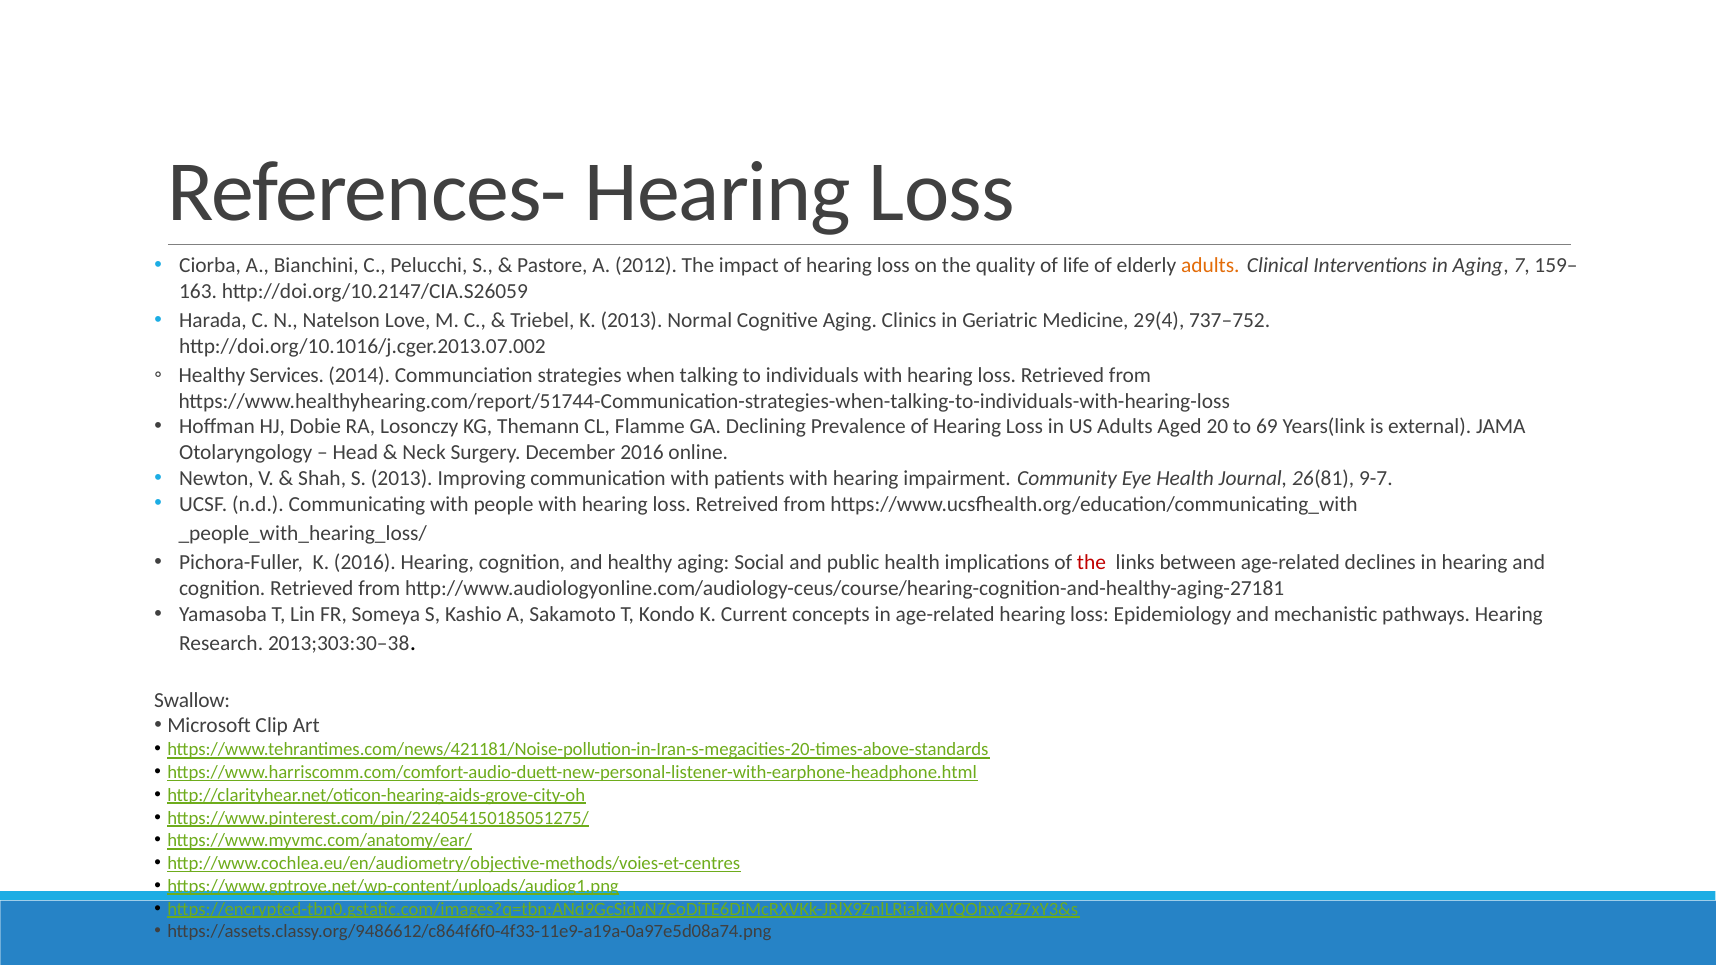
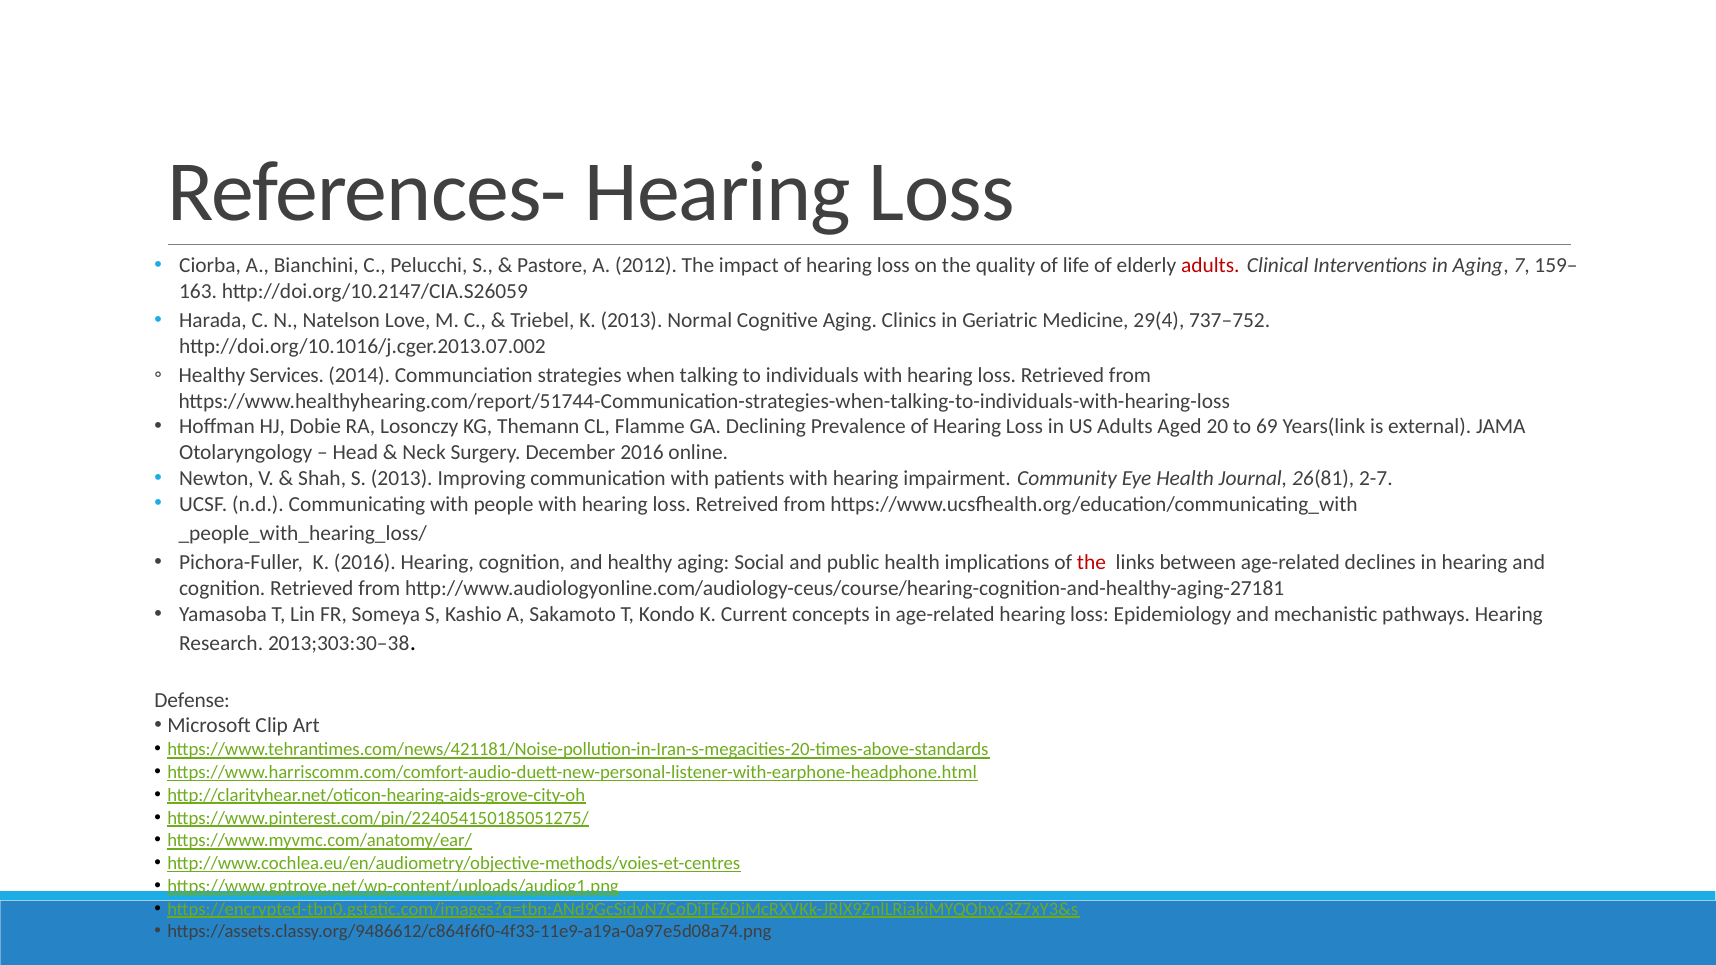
adults at (1210, 265) colour: orange -> red
9-7: 9-7 -> 2-7
Swallow: Swallow -> Defense
